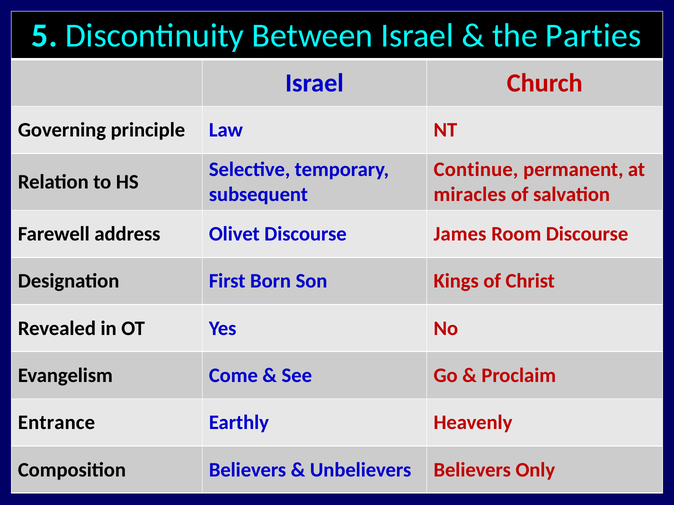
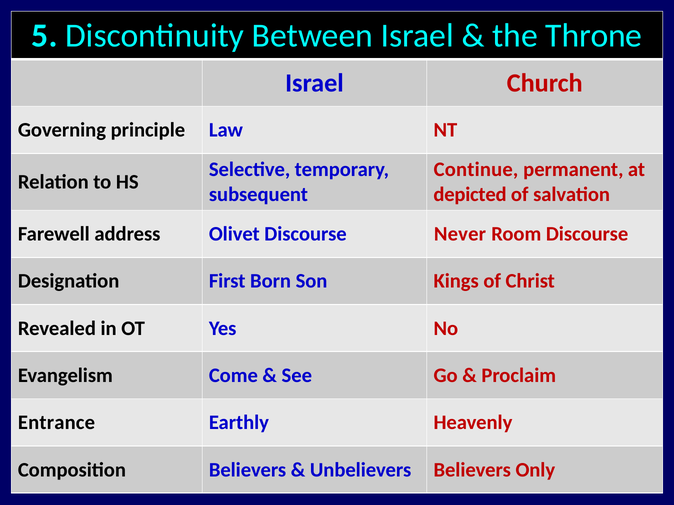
Parties: Parties -> Throne
miracles: miracles -> depicted
James: James -> Never
